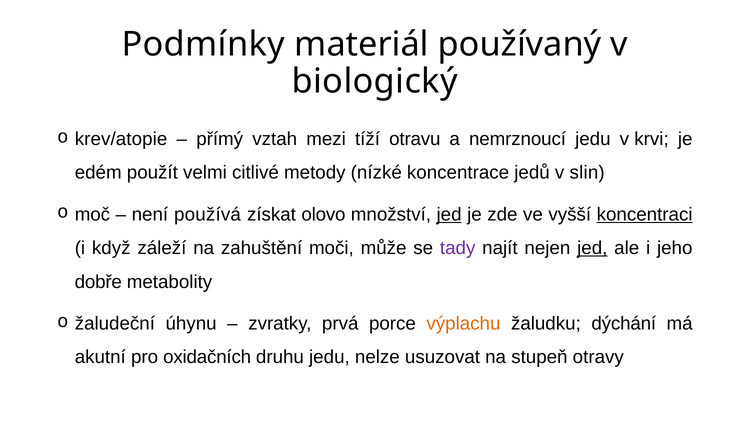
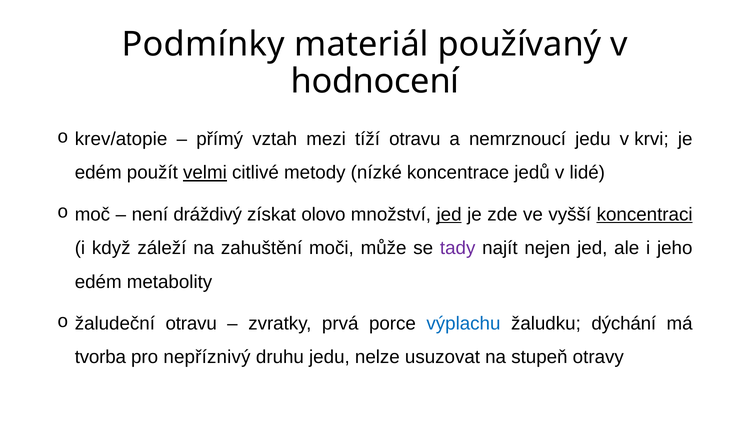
biologický: biologický -> hodnocení
velmi underline: none -> present
slin: slin -> lidé
používá: používá -> dráždivý
jed at (592, 248) underline: present -> none
dobře at (98, 282): dobře -> edém
žaludeční úhynu: úhynu -> otravu
výplachu colour: orange -> blue
akutní: akutní -> tvorba
oxidačních: oxidačních -> nepříznivý
